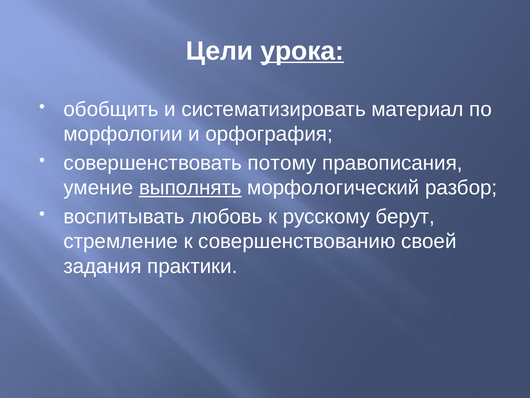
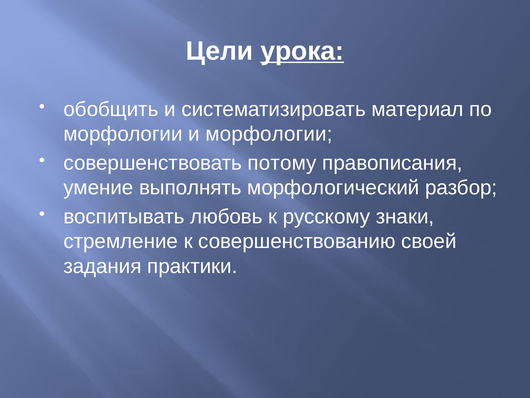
и орфография: орфография -> морфологии
выполнять underline: present -> none
берут: берут -> знаки
